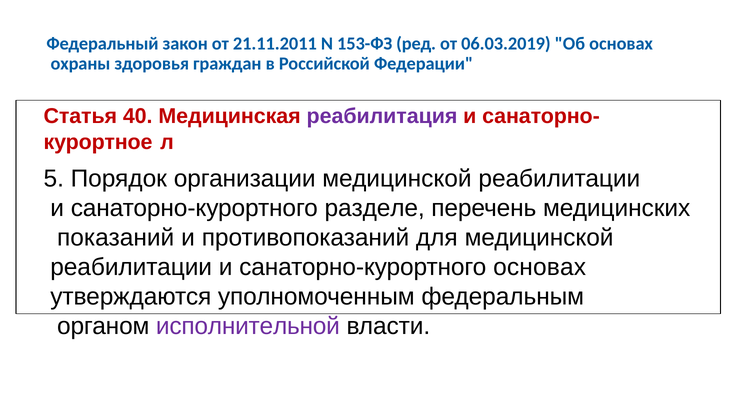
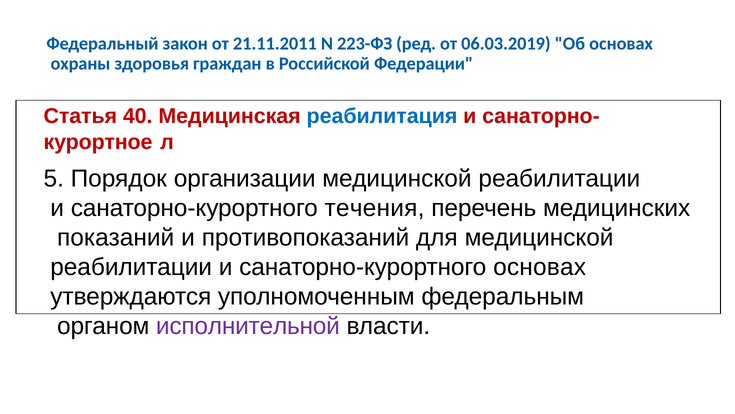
153-ФЗ: 153-ФЗ -> 223-ФЗ
реабилитация colour: purple -> blue
разделе: разделе -> течения
